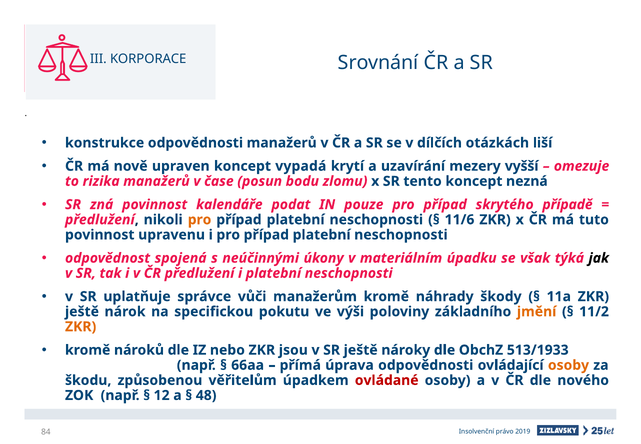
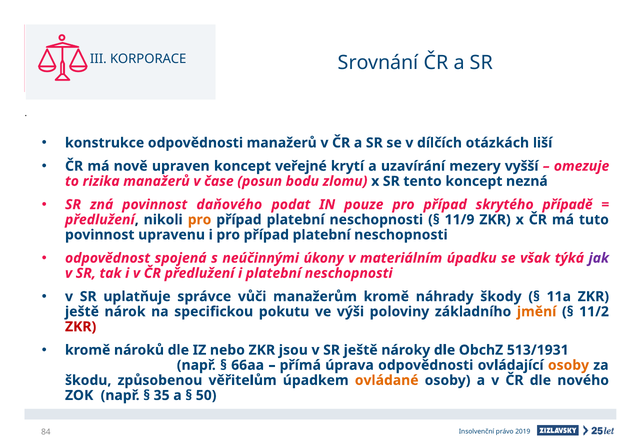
vypadá: vypadá -> veřejné
kalendáře: kalendáře -> daňového
11/6: 11/6 -> 11/9
jak colour: black -> purple
ZKR at (81, 327) colour: orange -> red
513/1933: 513/1933 -> 513/1931
ovládané colour: red -> orange
12: 12 -> 35
48: 48 -> 50
